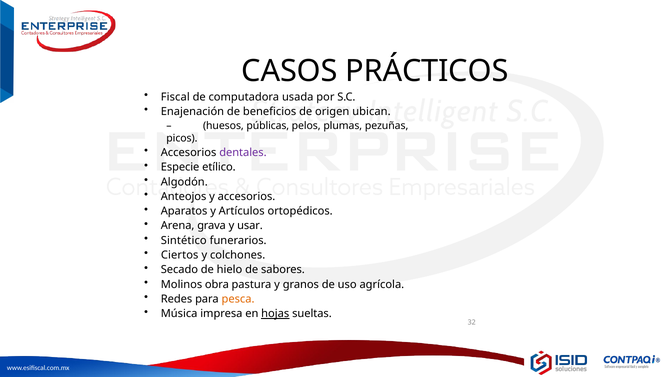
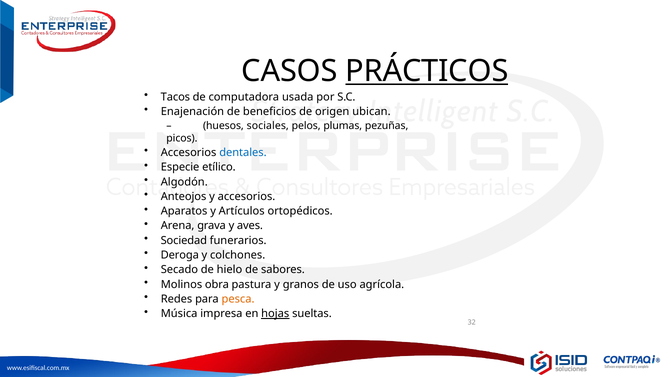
PRÁCTICOS underline: none -> present
Fiscal: Fiscal -> Tacos
públicas: públicas -> sociales
dentales colour: purple -> blue
usar: usar -> aves
Sintético: Sintético -> Sociedad
Ciertos: Ciertos -> Deroga
